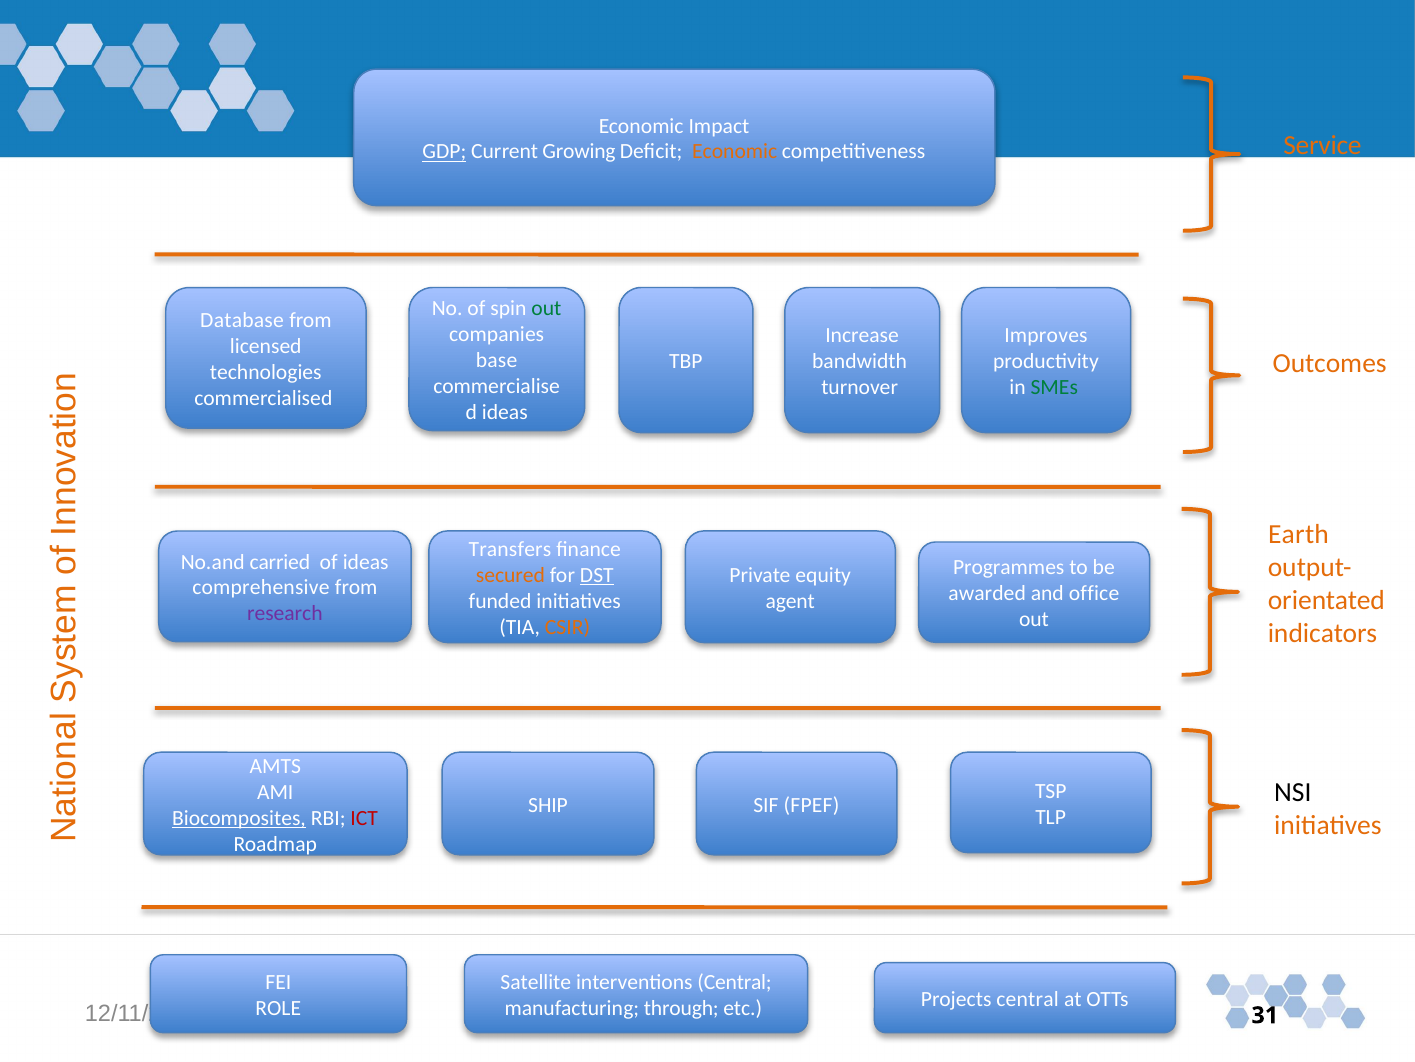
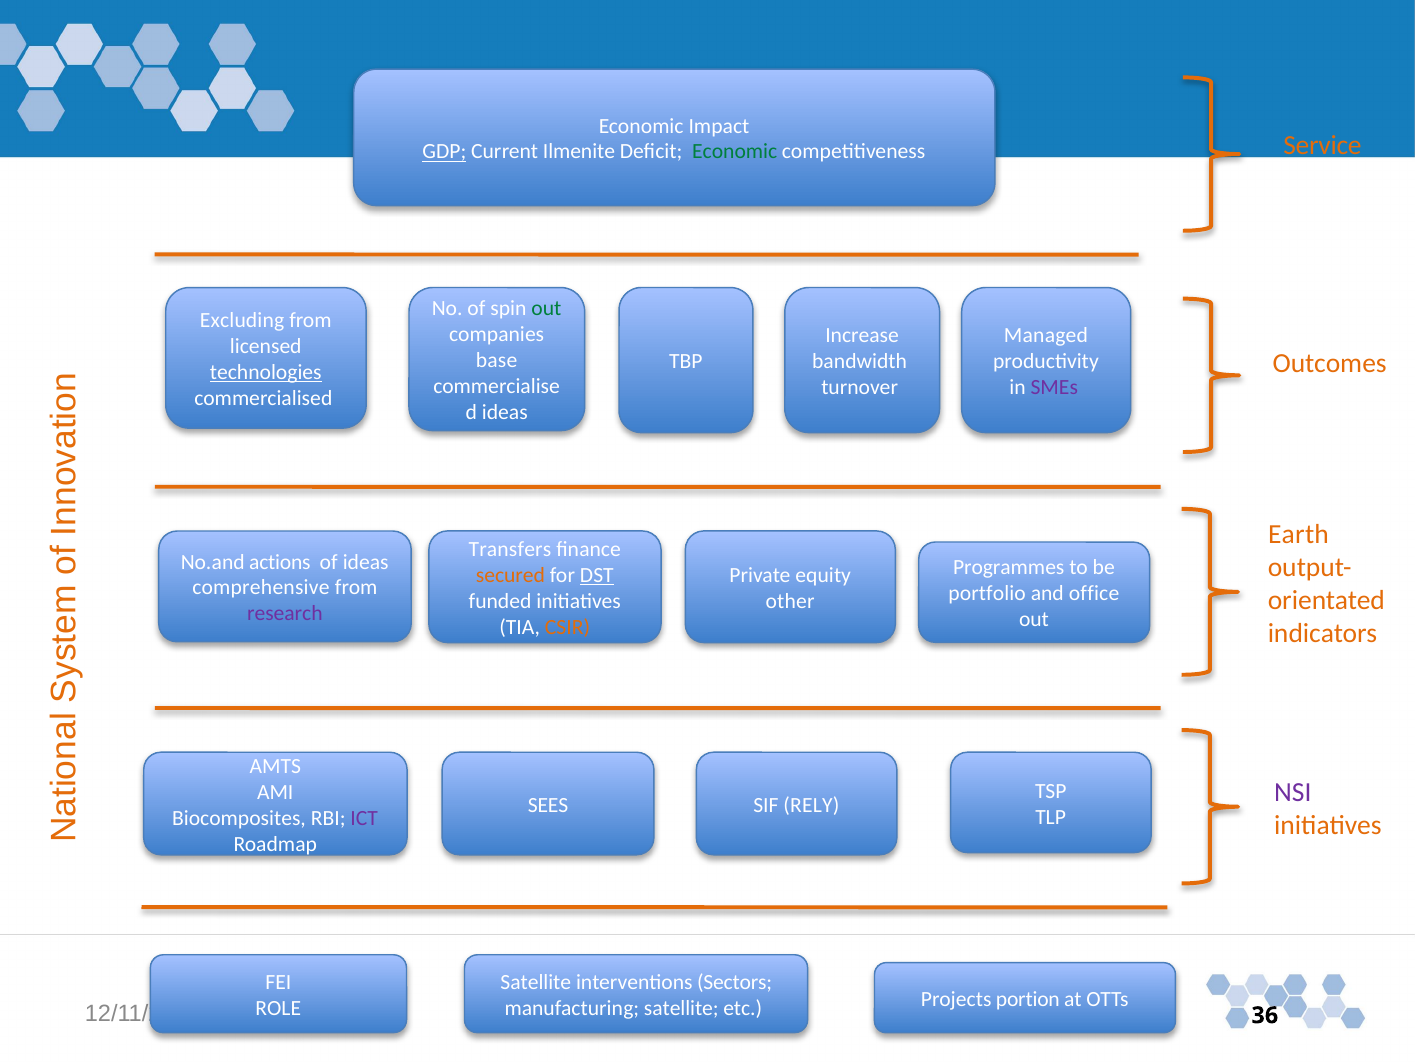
Growing: Growing -> Ilmenite
Economic at (735, 152) colour: orange -> green
Database: Database -> Excluding
Improves: Improves -> Managed
technologies underline: none -> present
SMEs colour: green -> purple
carried: carried -> actions
awarded: awarded -> portfolio
agent: agent -> other
NSI colour: black -> purple
SHIP: SHIP -> SEES
FPEF: FPEF -> RELY
Biocomposites underline: present -> none
ICT colour: red -> purple
interventions Central: Central -> Sectors
manufacturing through: through -> satellite
Projects central: central -> portion
31: 31 -> 36
